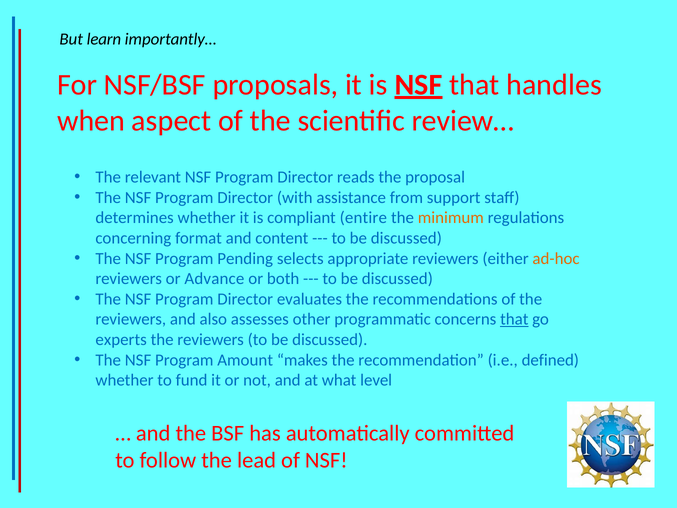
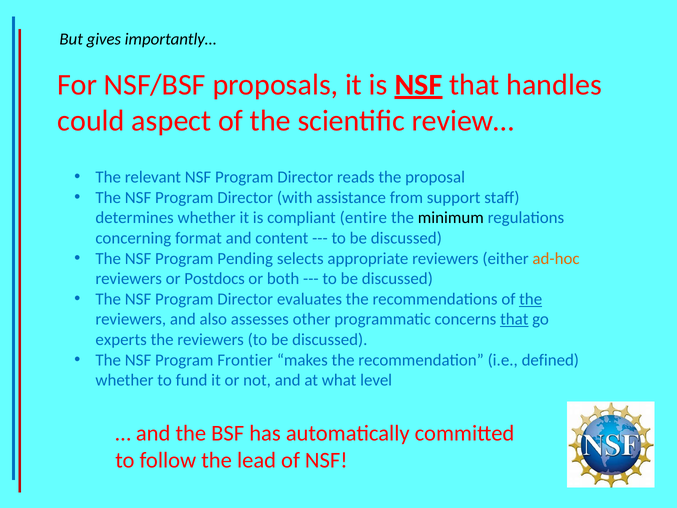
learn: learn -> gives
when: when -> could
minimum colour: orange -> black
Advance: Advance -> Postdocs
the at (531, 299) underline: none -> present
Amount: Amount -> Frontier
